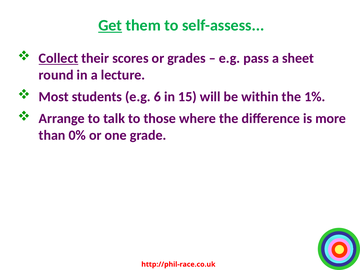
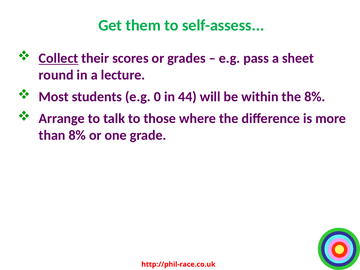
Get underline: present -> none
6: 6 -> 0
15: 15 -> 44
the 1%: 1% -> 8%
than 0%: 0% -> 8%
